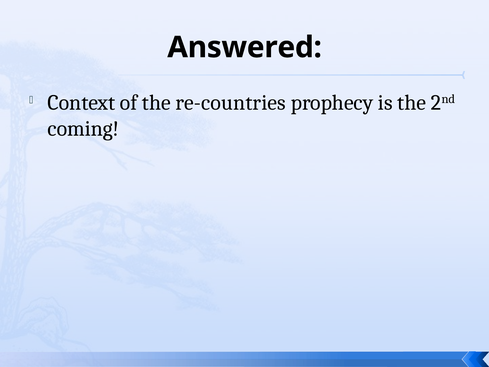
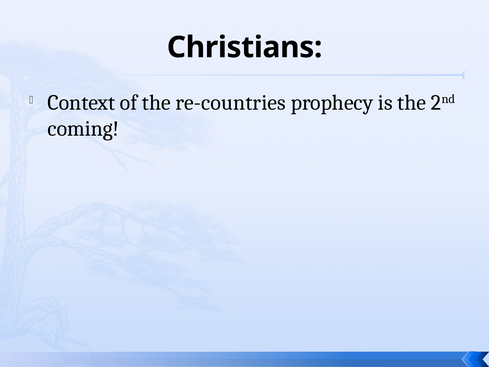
Answered: Answered -> Christians
